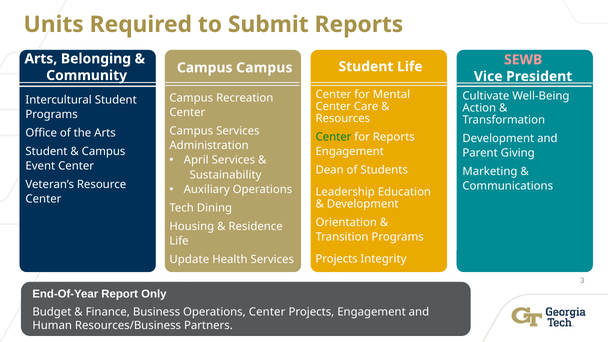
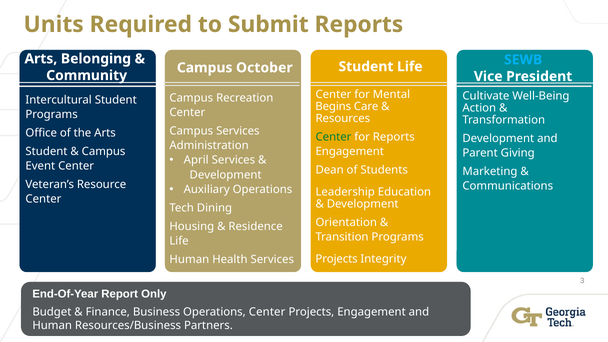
Campus Campus: Campus -> October
SEWB colour: pink -> light blue
Center at (333, 106): Center -> Begins
Sustainability at (226, 175): Sustainability -> Development
Update at (189, 259): Update -> Human
